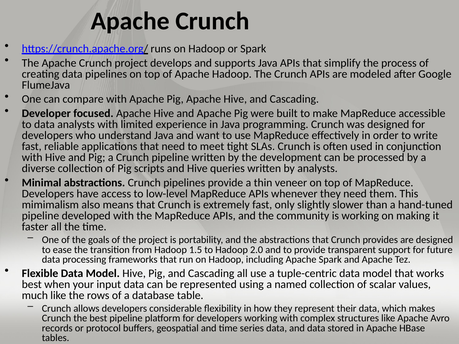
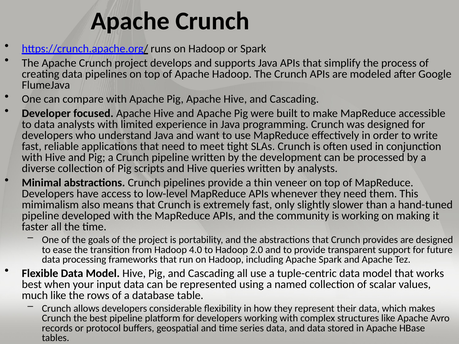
1.5: 1.5 -> 4.0
